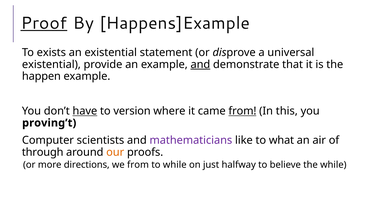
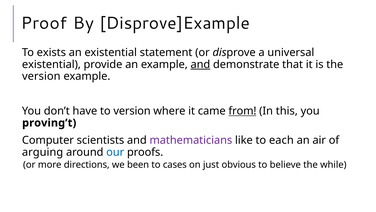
Proof underline: present -> none
Happens]Example: Happens]Example -> Disprove]Example
happen at (41, 76): happen -> version
have underline: present -> none
what: what -> each
through: through -> arguing
our colour: orange -> blue
we from: from -> been
to while: while -> cases
halfway: halfway -> obvious
